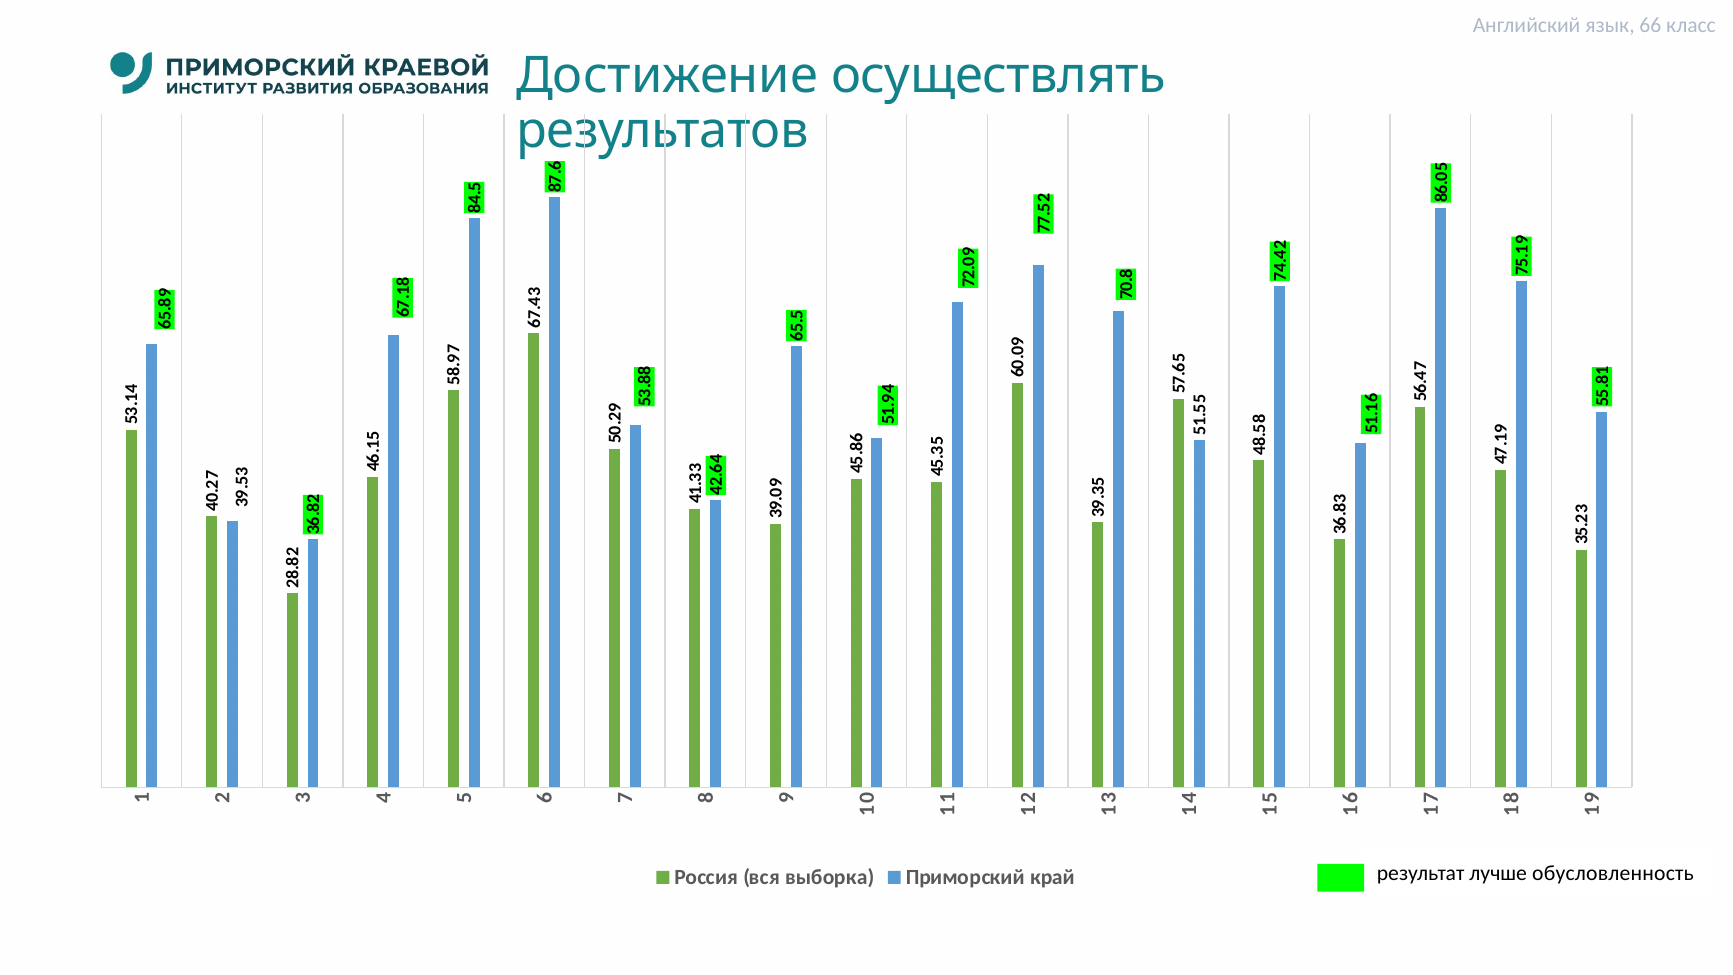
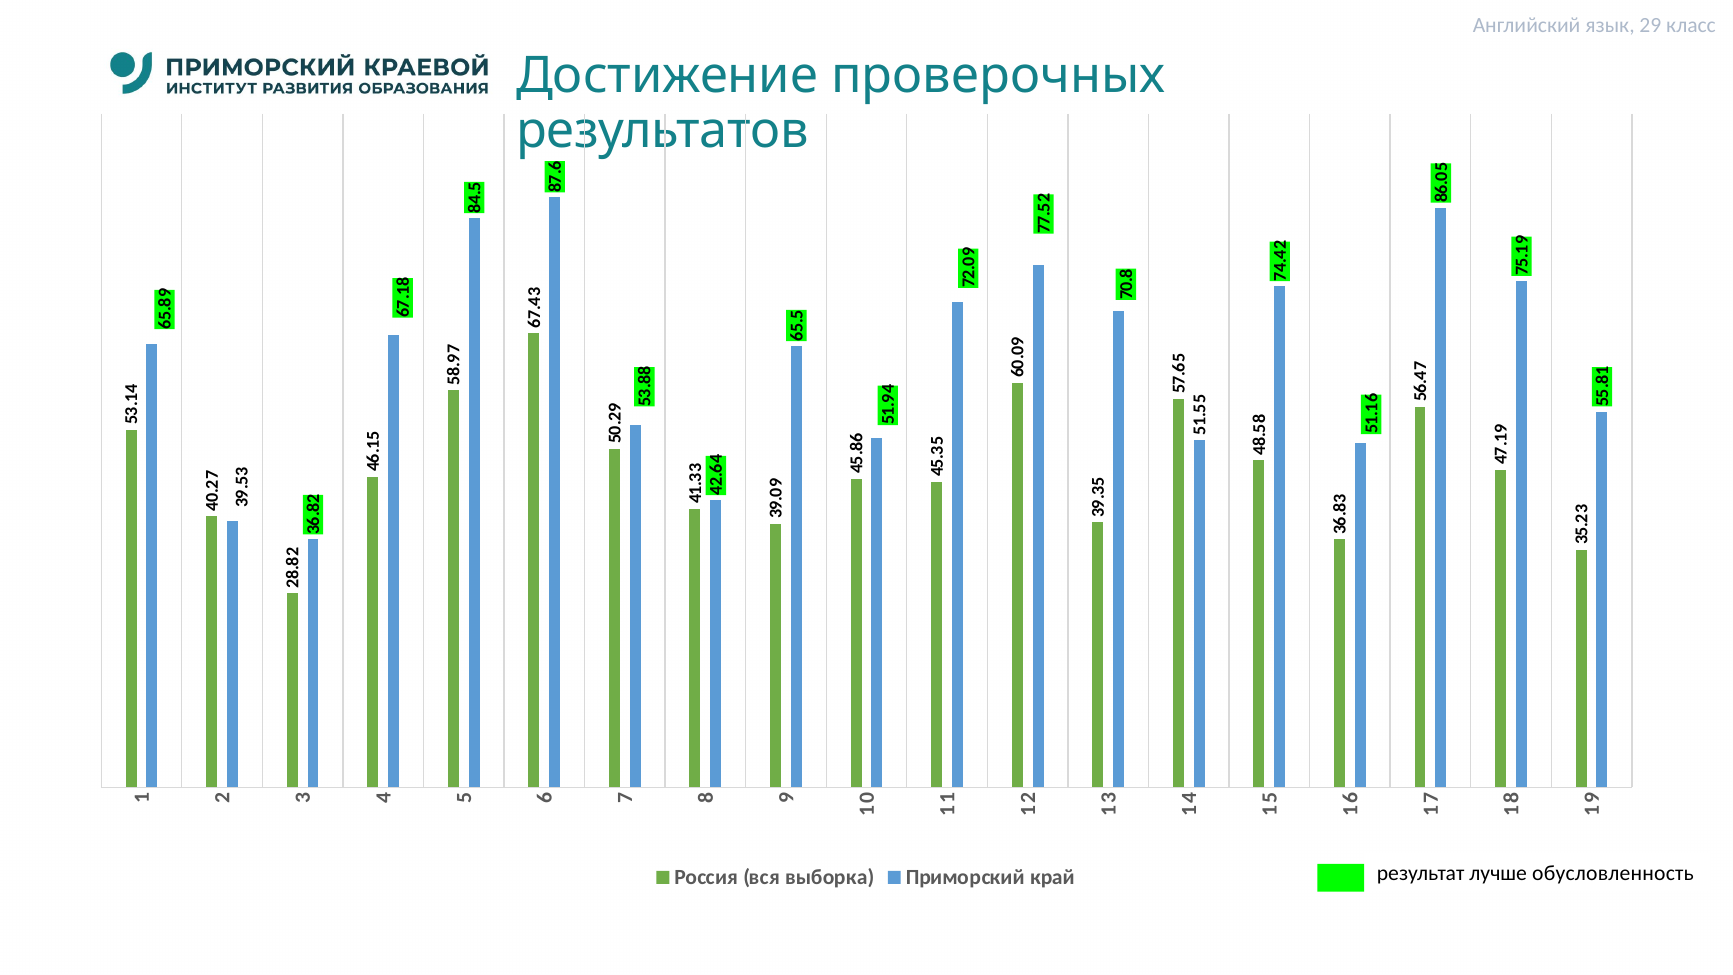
66: 66 -> 29
осуществлять: осуществлять -> проверочных
